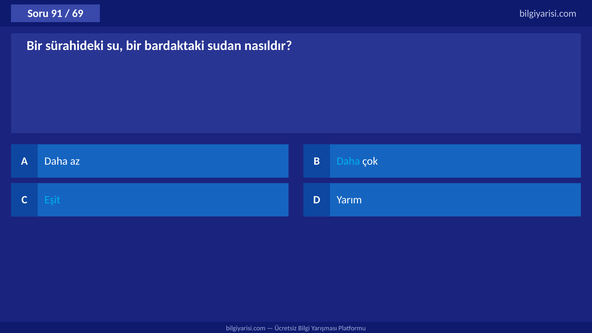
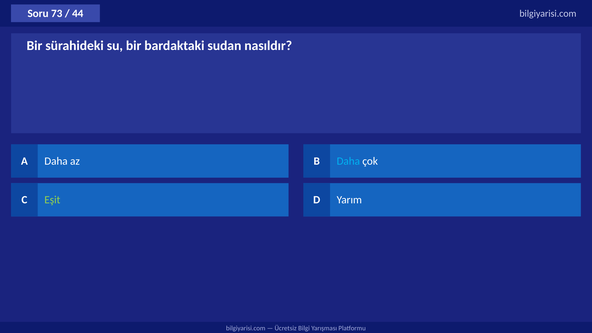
91: 91 -> 73
69: 69 -> 44
Eşit colour: light blue -> light green
